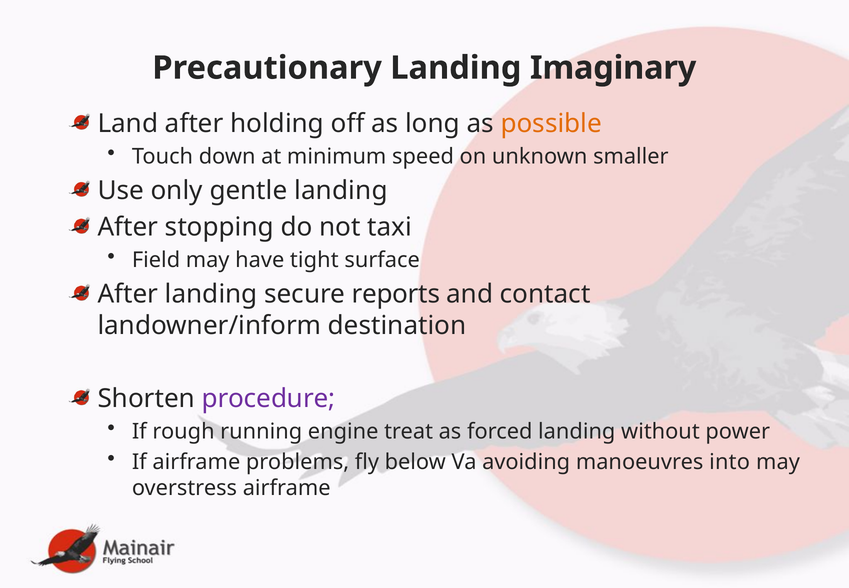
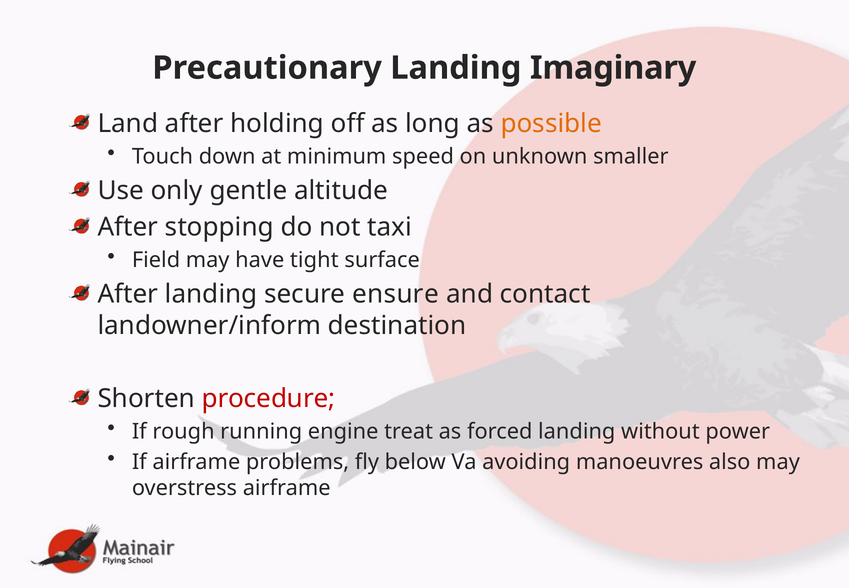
gentle landing: landing -> altitude
reports: reports -> ensure
procedure colour: purple -> red
into: into -> also
